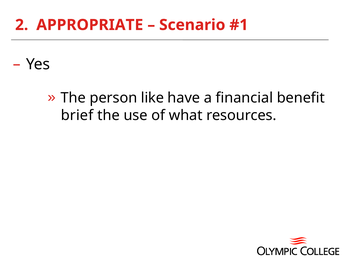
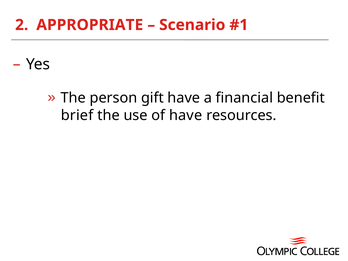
like: like -> gift
of what: what -> have
